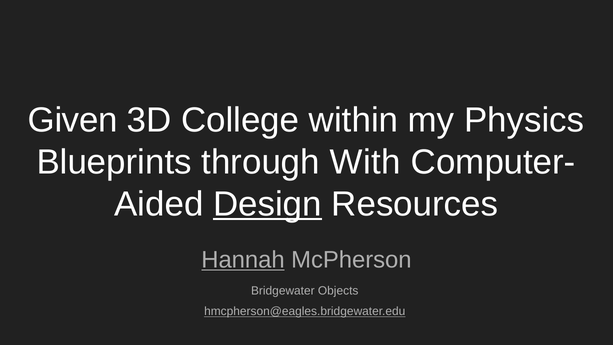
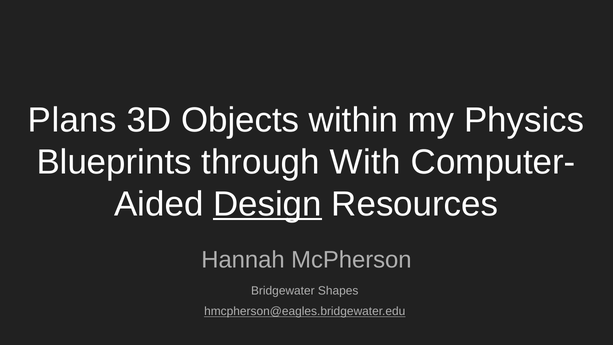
Given: Given -> Plans
College: College -> Objects
Hannah underline: present -> none
Objects: Objects -> Shapes
